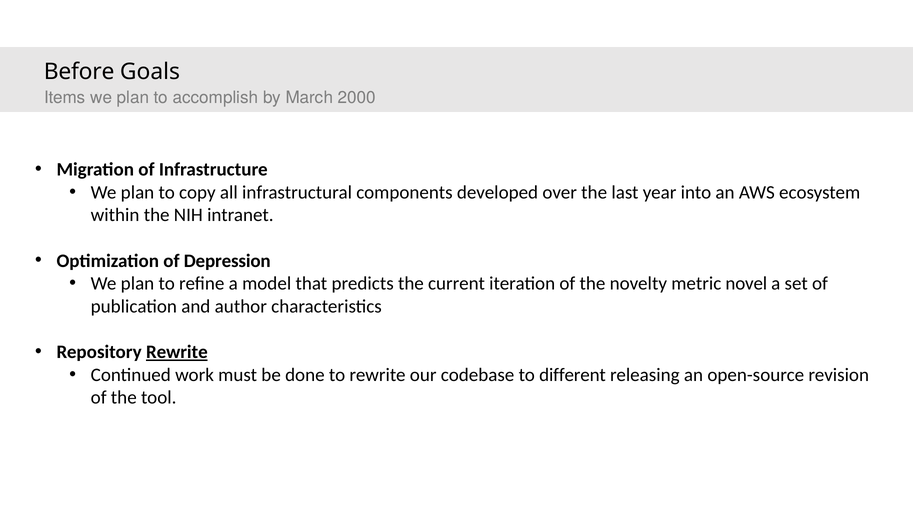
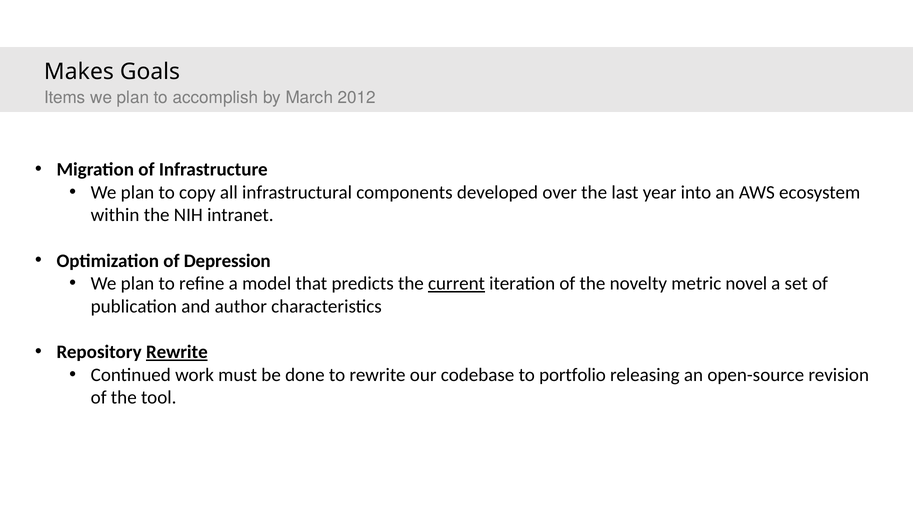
Before: Before -> Makes
2000: 2000 -> 2012
current underline: none -> present
different: different -> portfolio
